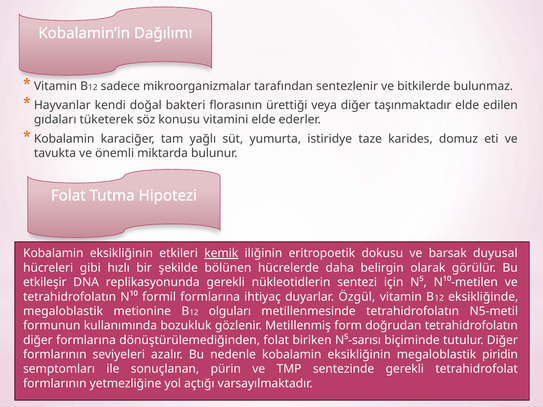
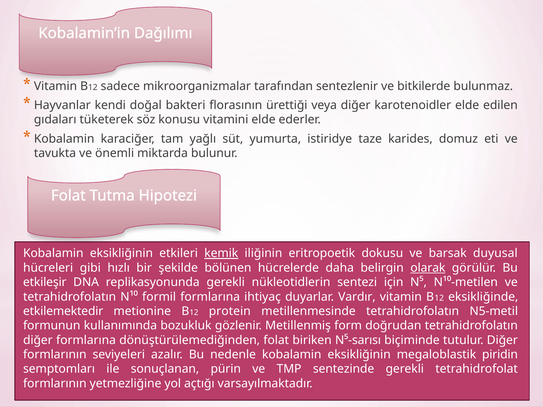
taşınmaktadır: taşınmaktadır -> karotenoidler
olarak underline: none -> present
Özgül: Özgül -> Vardır
megaloblastik at (63, 311): megaloblastik -> etkilemektedir
olguları: olguları -> protein
